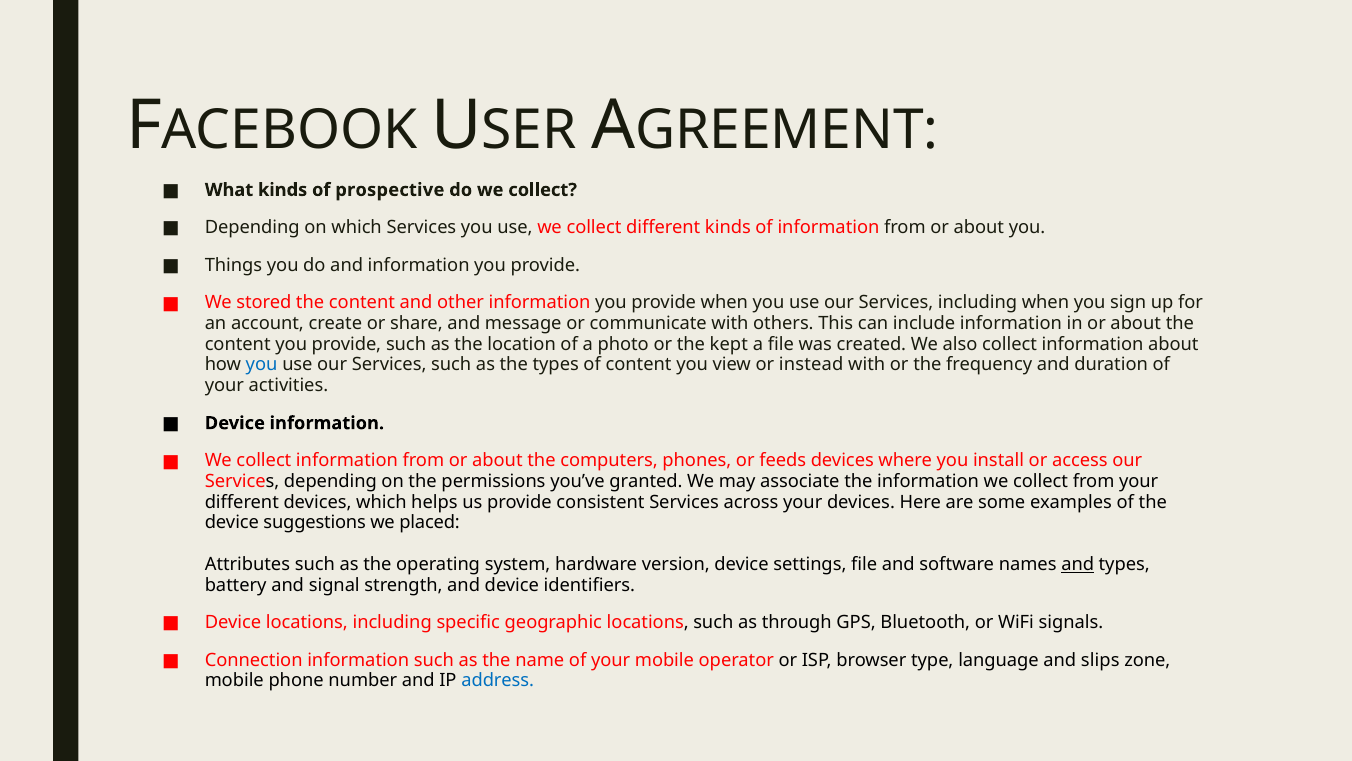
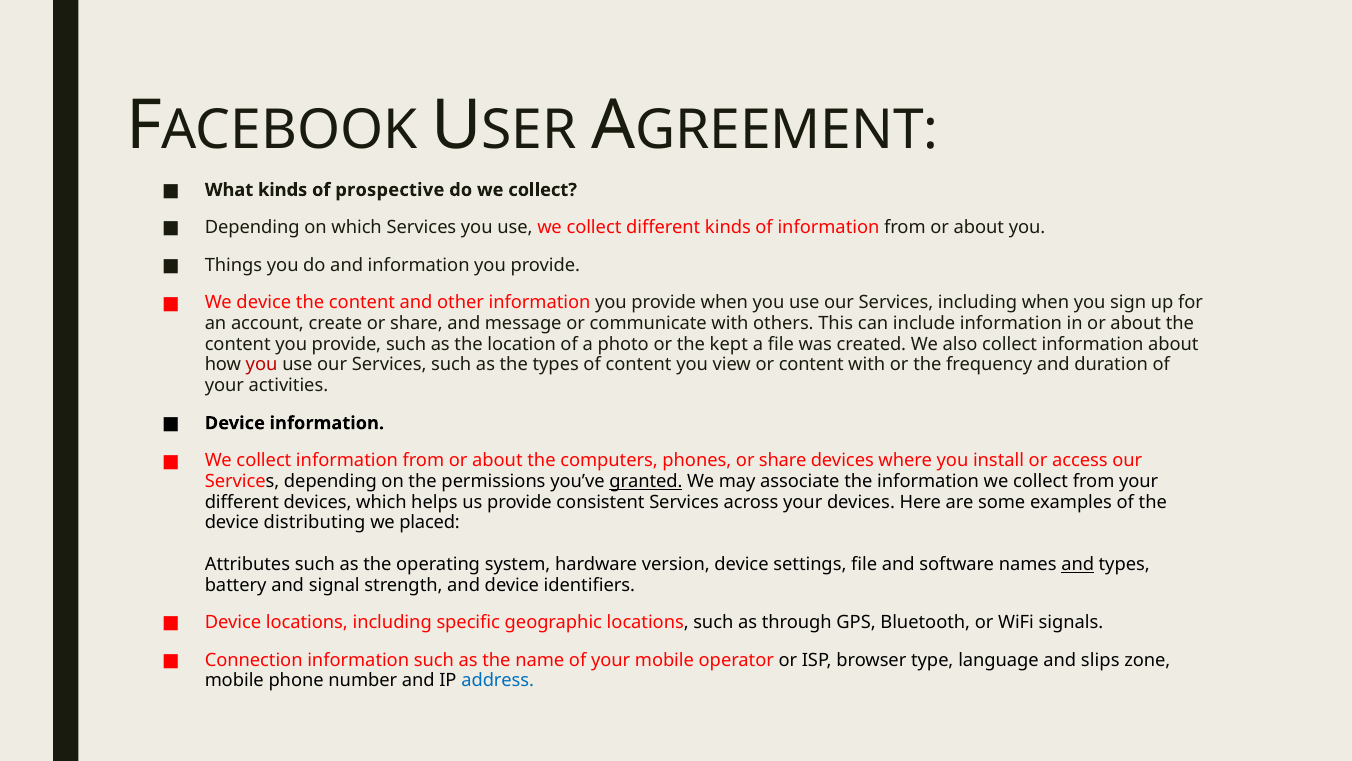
We stored: stored -> device
you at (262, 365) colour: blue -> red
or instead: instead -> content
phones or feeds: feeds -> share
granted underline: none -> present
suggestions: suggestions -> distributing
